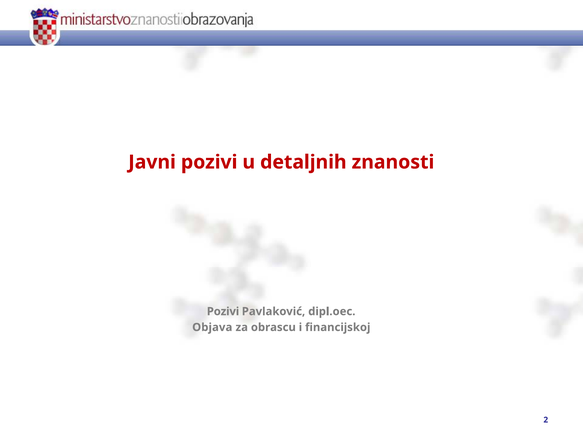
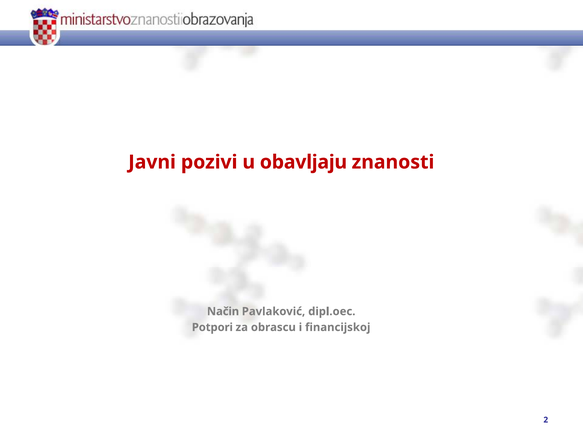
detaljnih: detaljnih -> obavljaju
Pozivi at (223, 312): Pozivi -> Način
Objava: Objava -> Potpori
